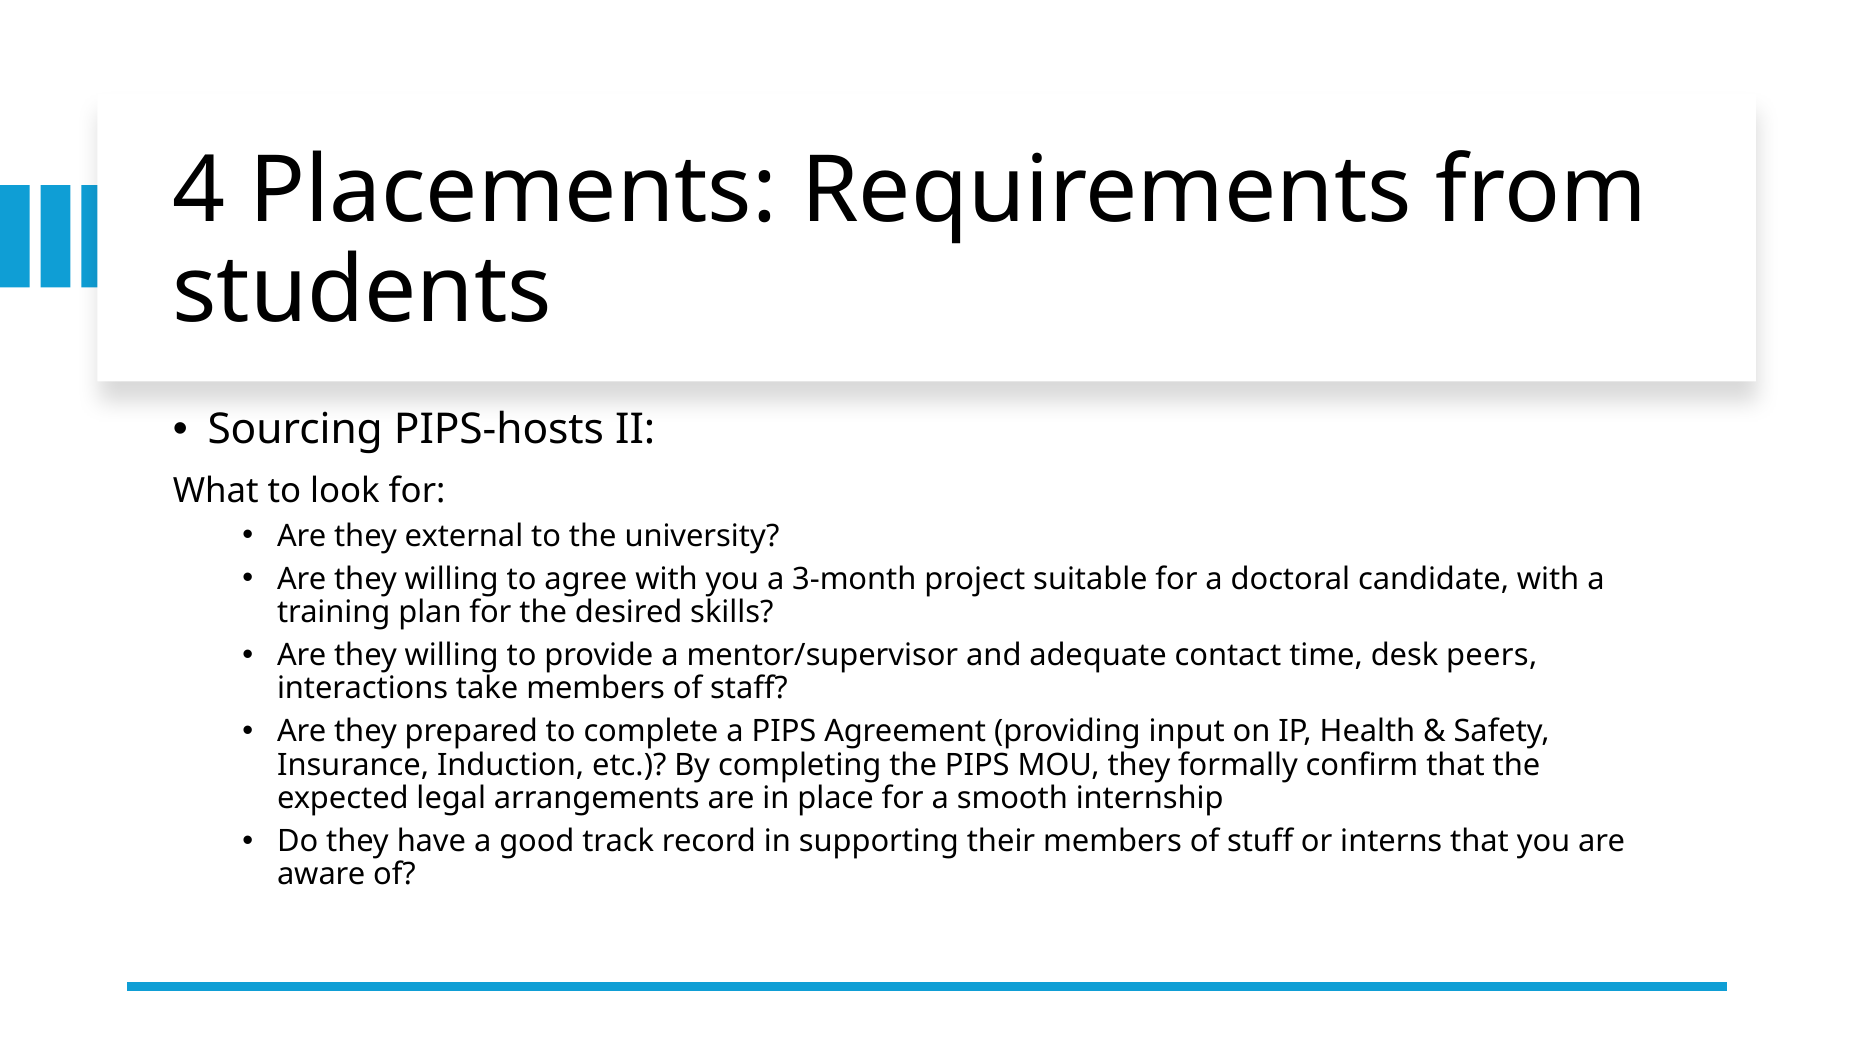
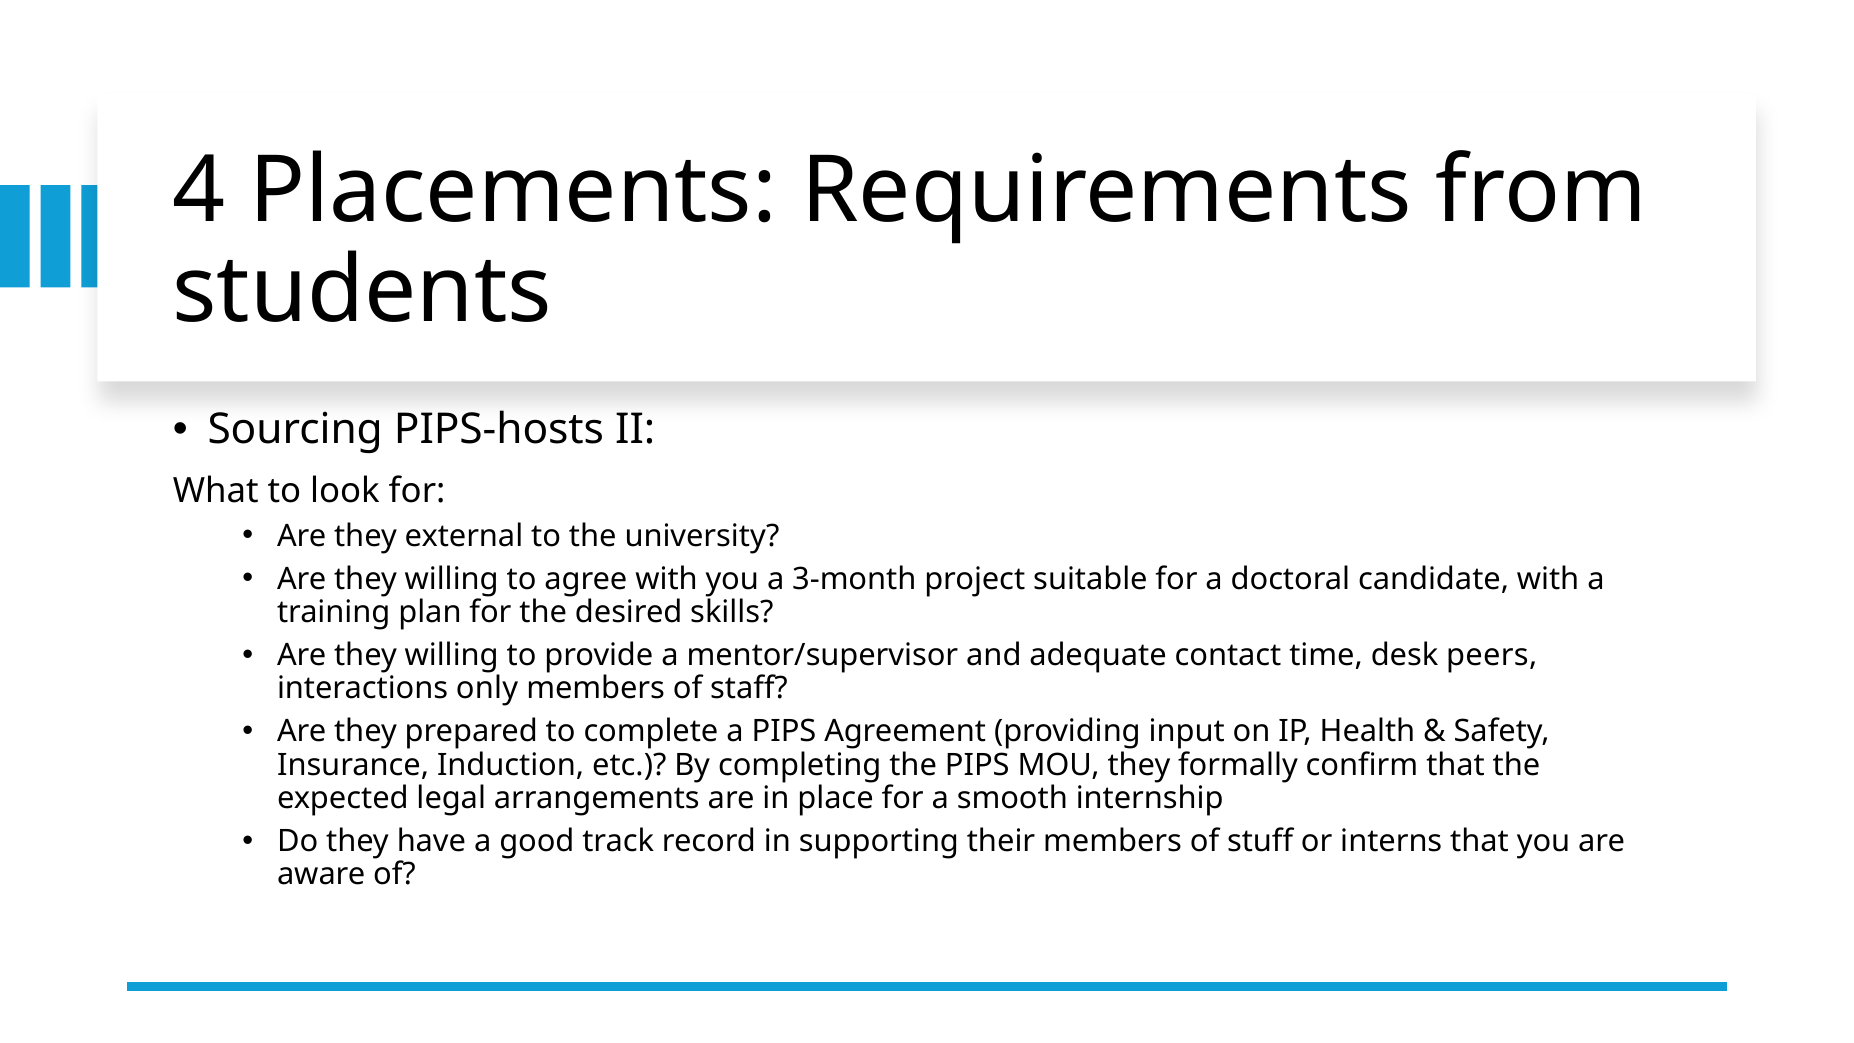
take: take -> only
